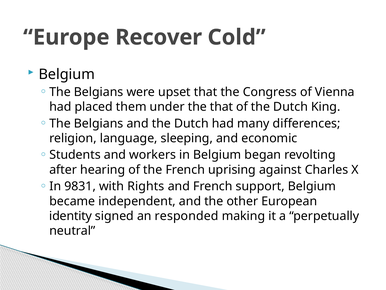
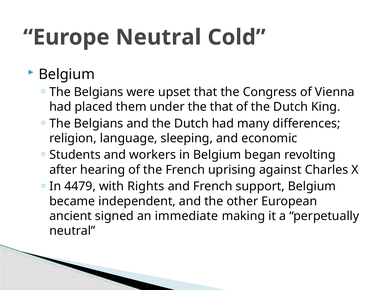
Europe Recover: Recover -> Neutral
9831: 9831 -> 4479
identity: identity -> ancient
responded: responded -> immediate
